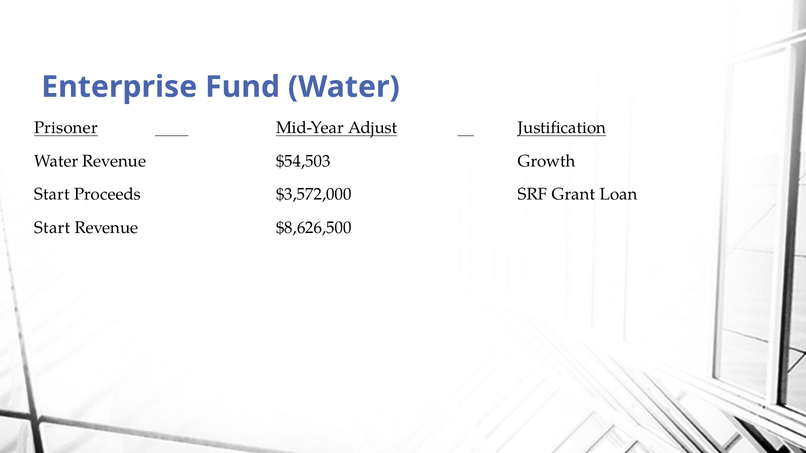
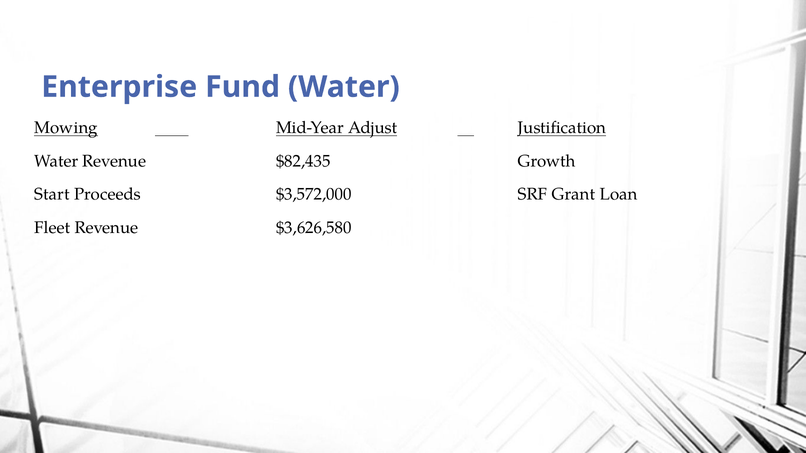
Prisoner: Prisoner -> Mowing
$54,503: $54,503 -> $82,435
Start at (52, 228): Start -> Fleet
$8,626,500: $8,626,500 -> $3,626,580
